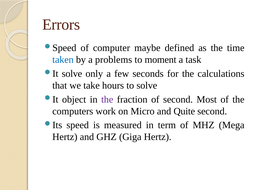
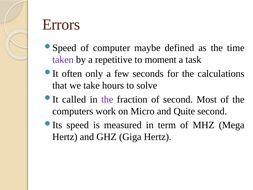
taken colour: blue -> purple
problems: problems -> repetitive
solve at (72, 74): solve -> often
object: object -> called
